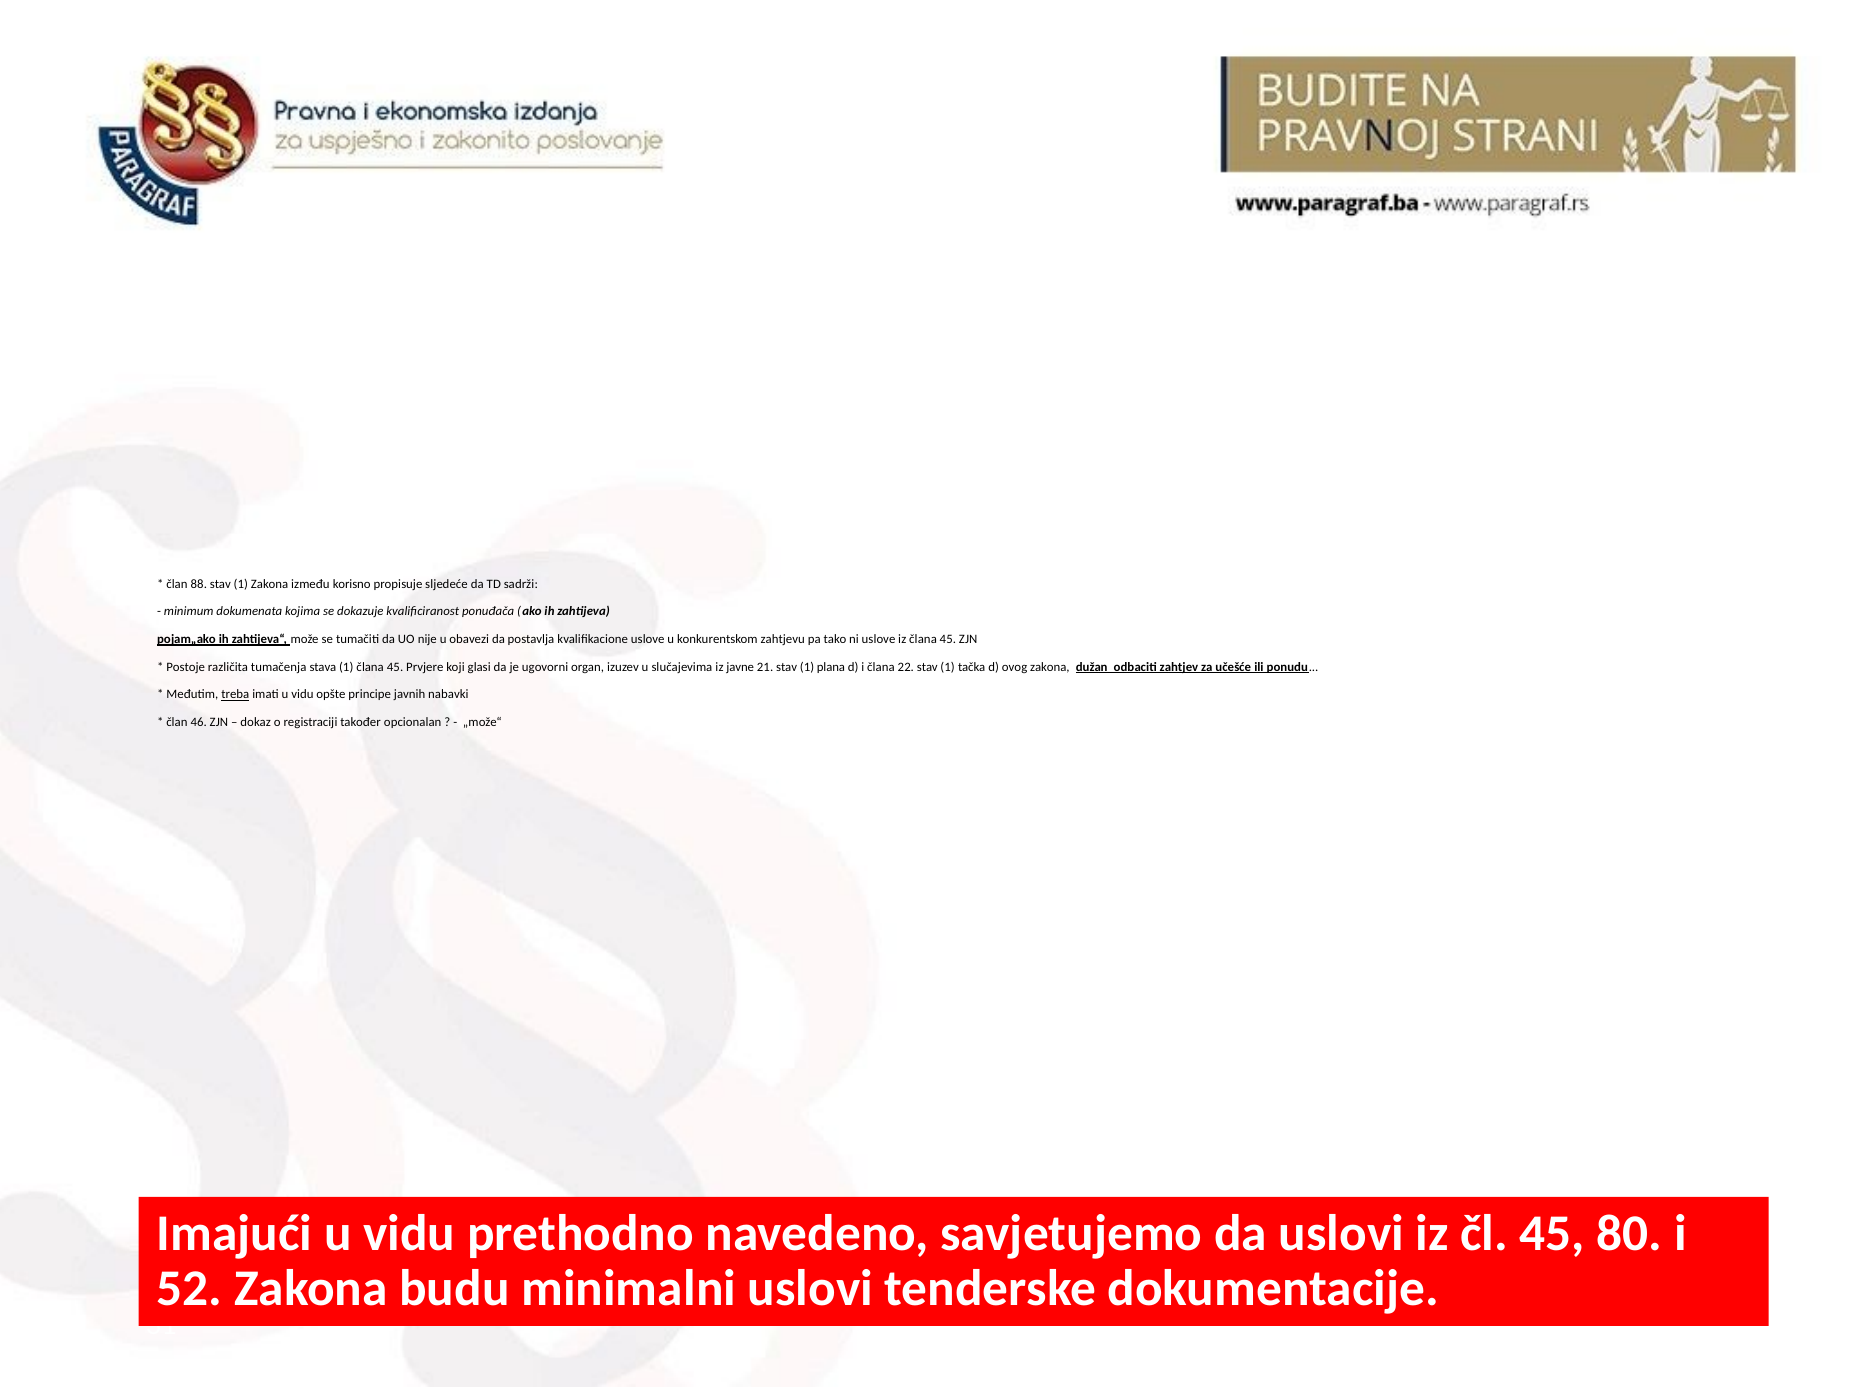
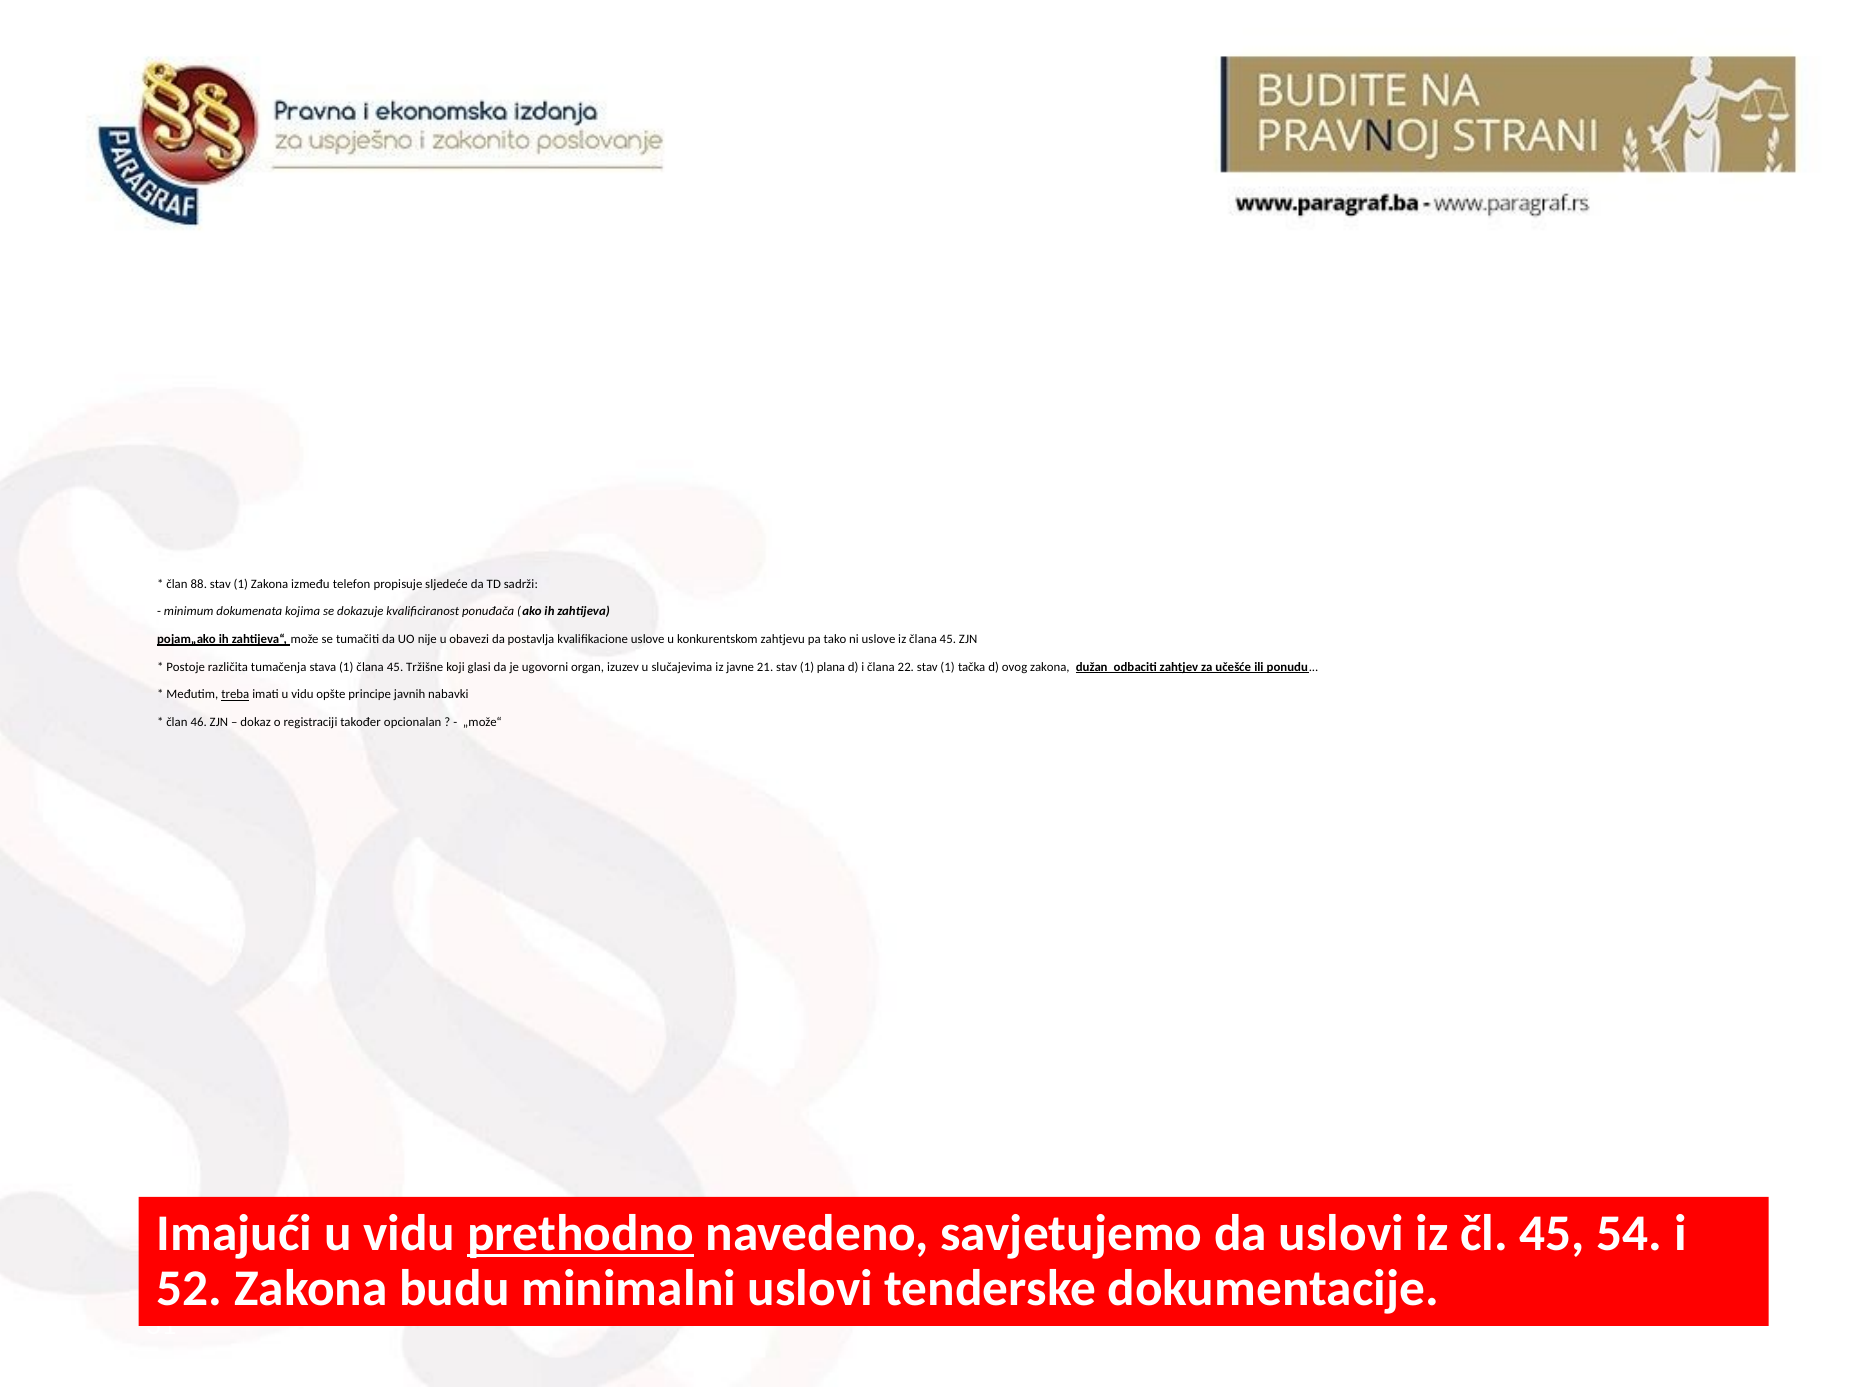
korisno: korisno -> telefon
Prvjere: Prvjere -> Tržišne
prethodno underline: none -> present
80: 80 -> 54
